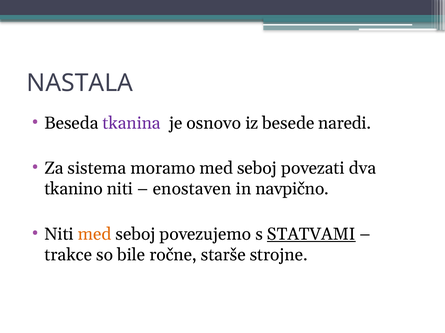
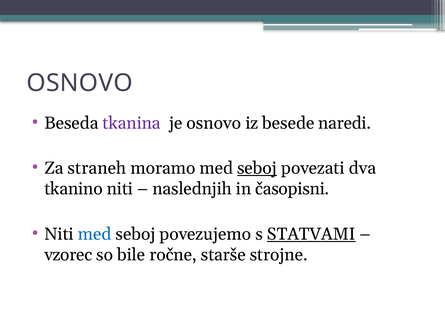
NASTALA at (80, 83): NASTALA -> OSNOVO
sistema: sistema -> straneh
seboj at (257, 169) underline: none -> present
enostaven: enostaven -> naslednjih
navpično: navpično -> časopisni
med at (95, 235) colour: orange -> blue
trakce: trakce -> vzorec
